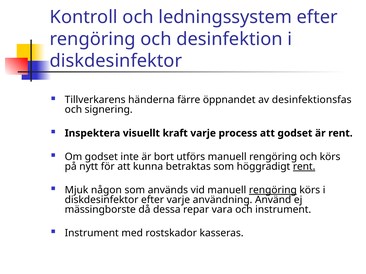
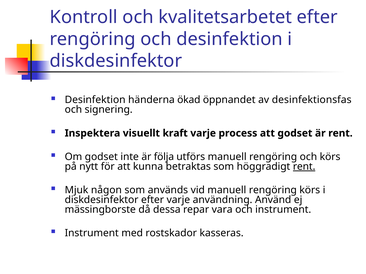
ledningssystem: ledningssystem -> kvalitetsarbetet
Tillverkarens at (95, 100): Tillverkarens -> Desinfektion
färre: färre -> ökad
bort: bort -> följa
rengöring at (273, 190) underline: present -> none
